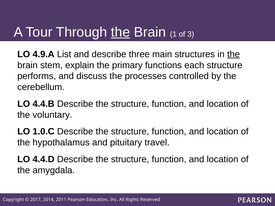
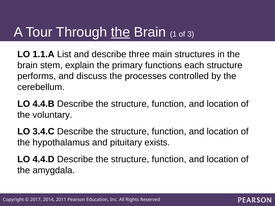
4.9.A: 4.9.A -> 1.1.A
the at (233, 54) underline: present -> none
1.0.C: 1.0.C -> 3.4.C
travel: travel -> exists
